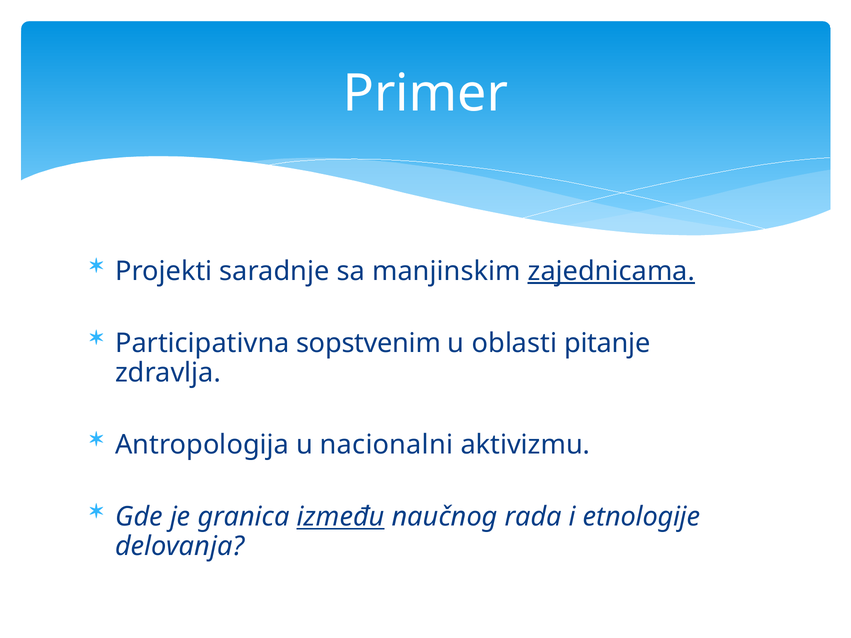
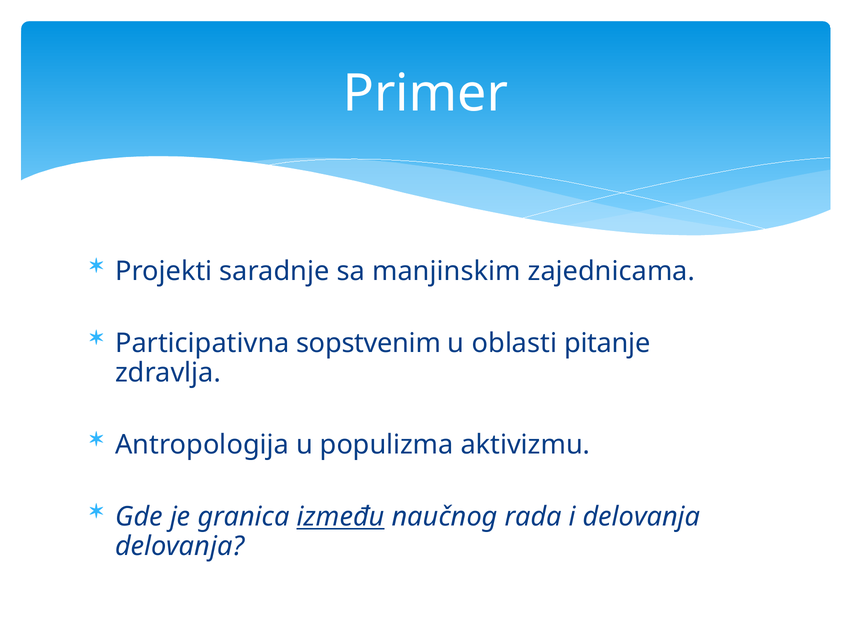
zajednicama underline: present -> none
nacionalni: nacionalni -> populizma
i etnologije: etnologije -> delovanja
